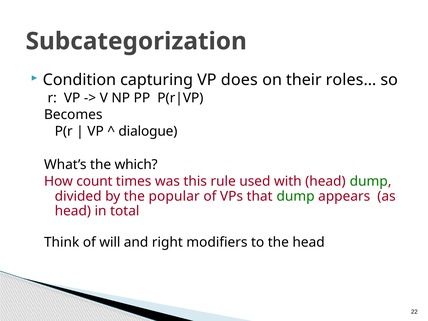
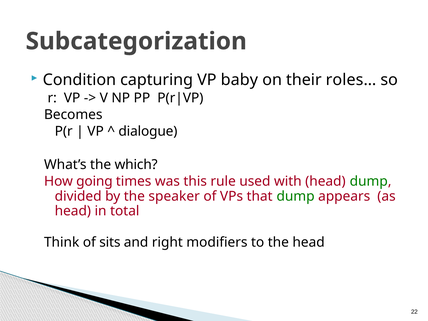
does: does -> baby
count: count -> going
popular: popular -> speaker
will: will -> sits
